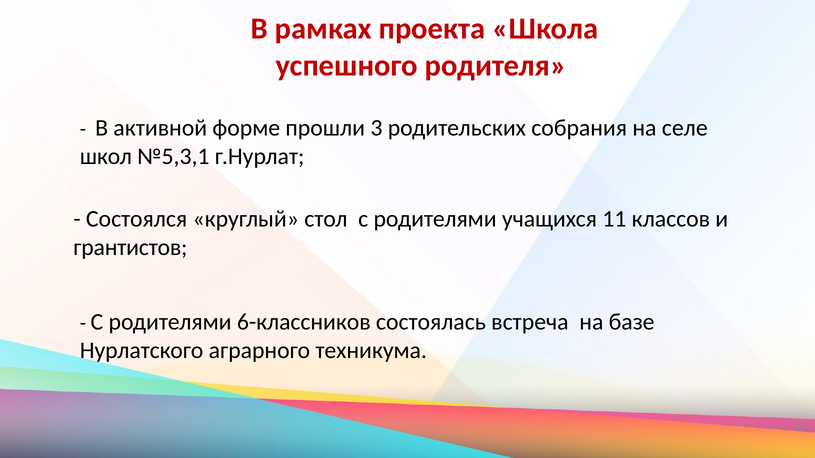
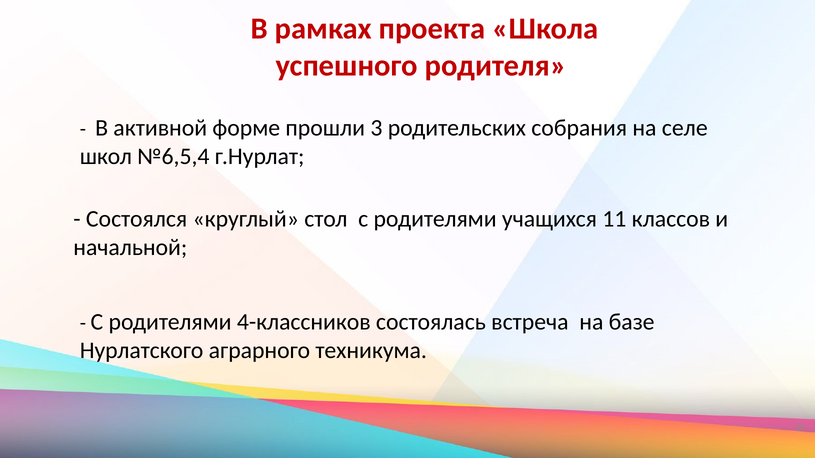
№5,3,1: №5,3,1 -> №6,5,4
грантистов: грантистов -> начальной
6-классников: 6-классников -> 4-классников
